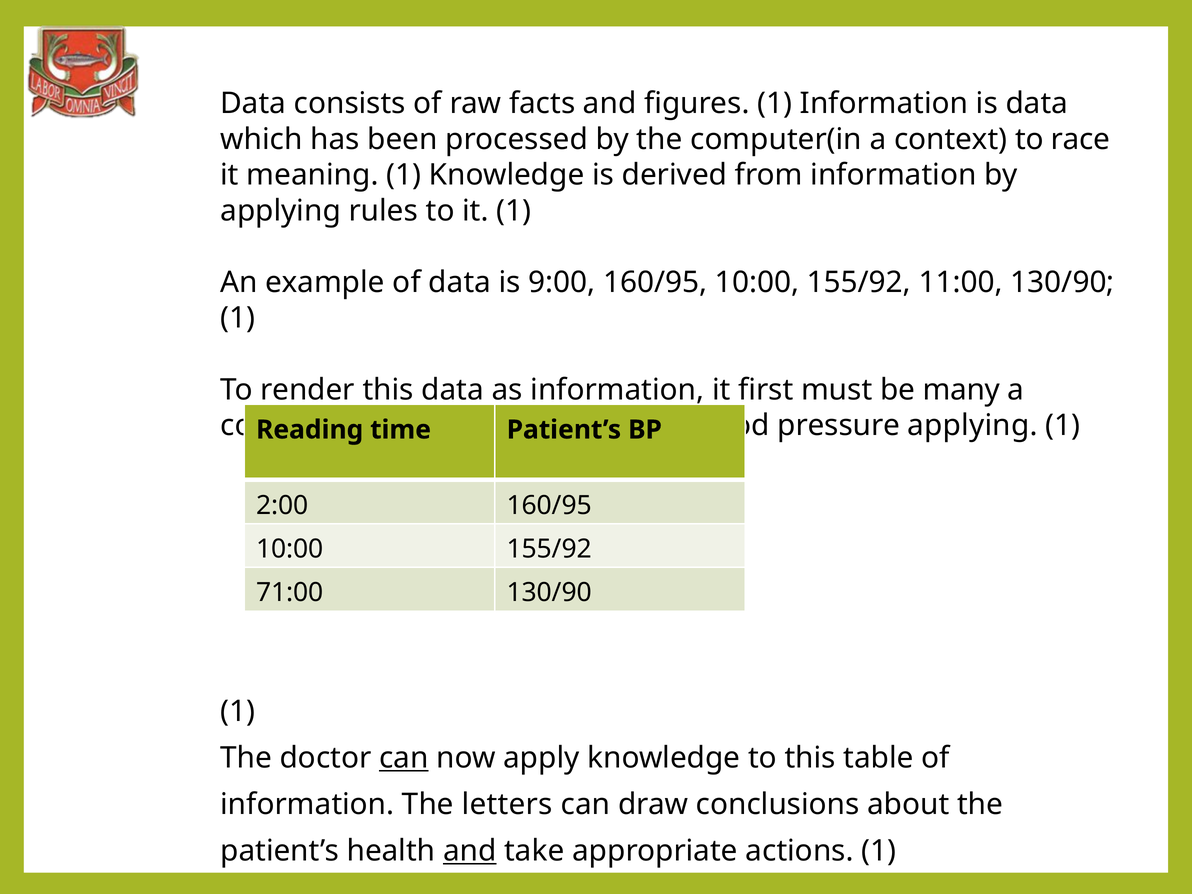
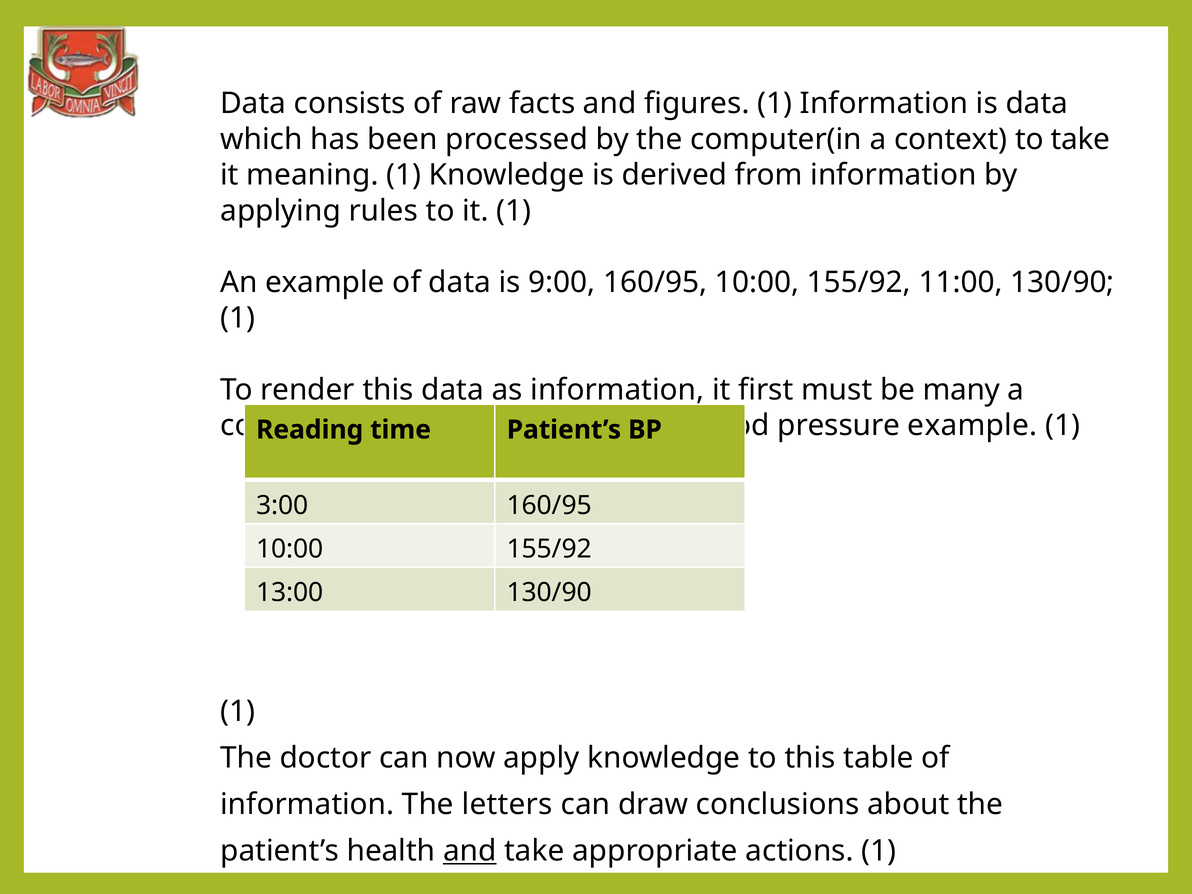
to race: race -> take
pressure applying: applying -> example
2:00: 2:00 -> 3:00
71:00: 71:00 -> 13:00
can at (404, 758) underline: present -> none
